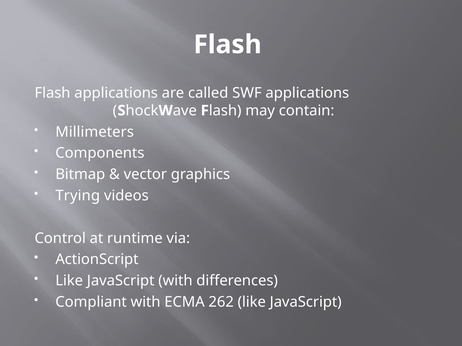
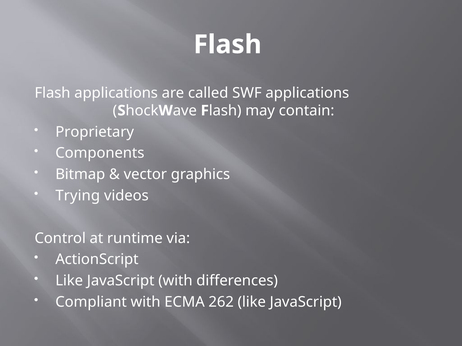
Millimeters: Millimeters -> Proprietary
